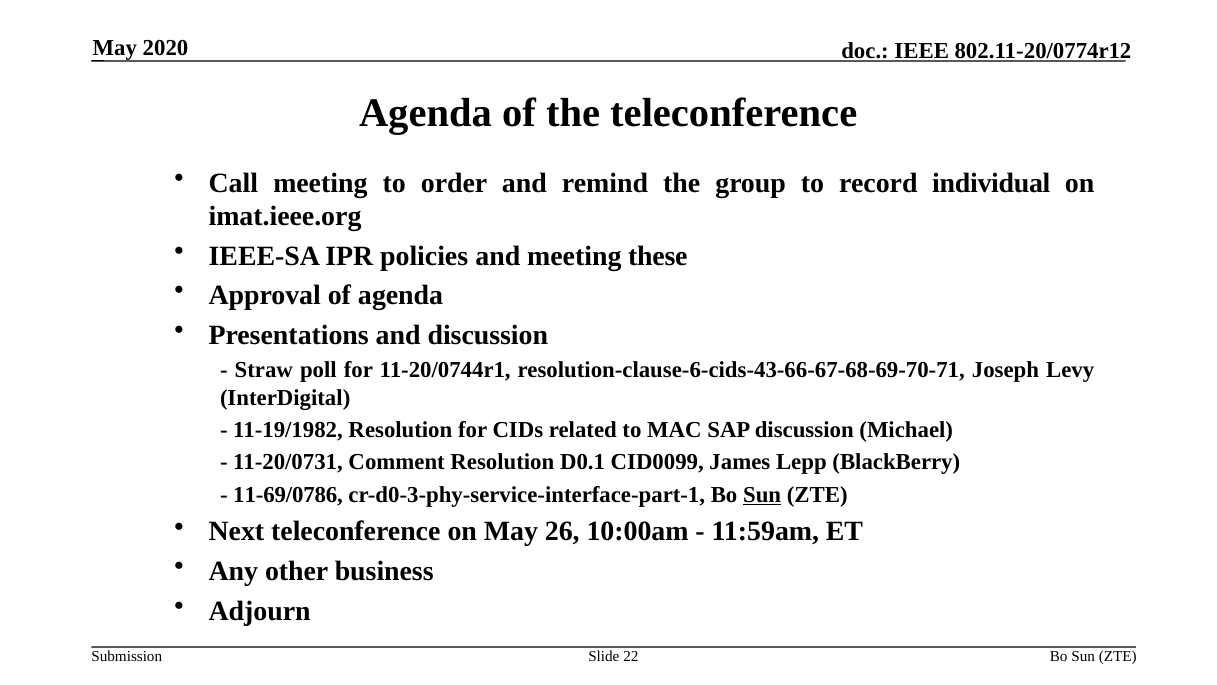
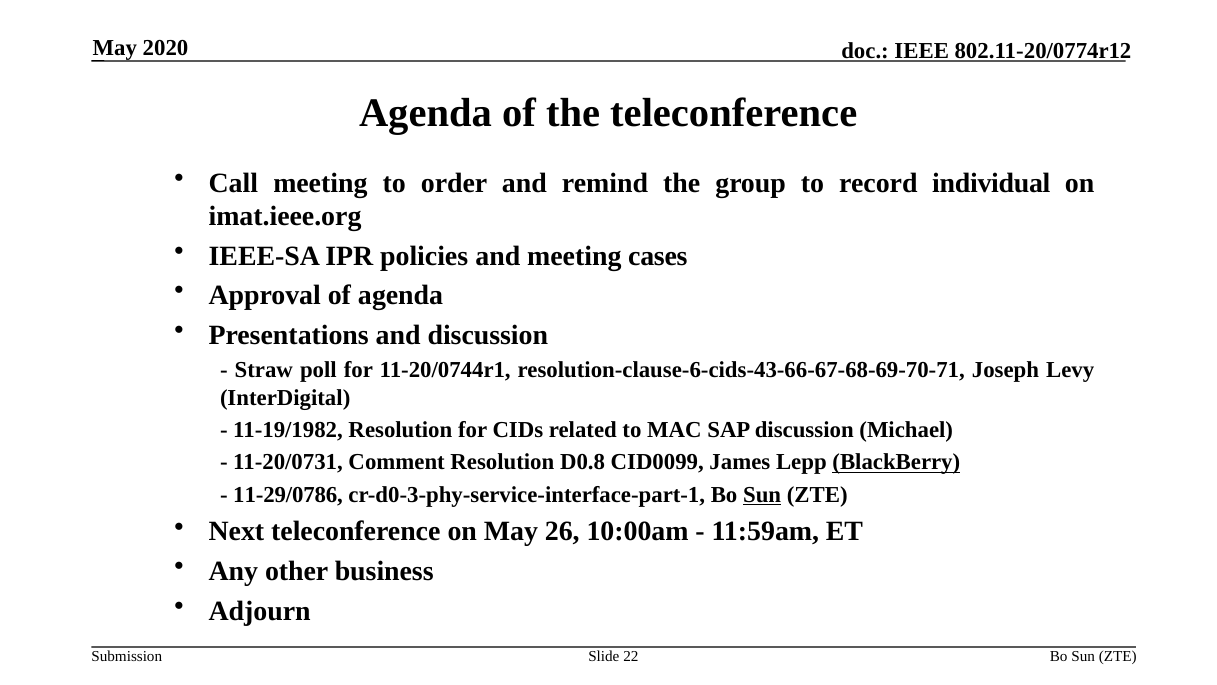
these: these -> cases
D0.1: D0.1 -> D0.8
BlackBerry underline: none -> present
11-69/0786: 11-69/0786 -> 11-29/0786
